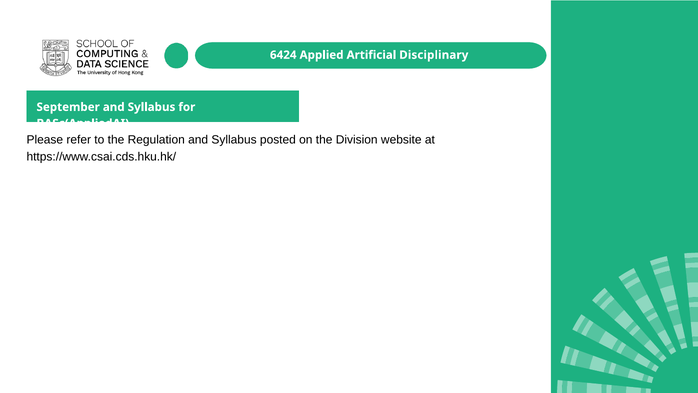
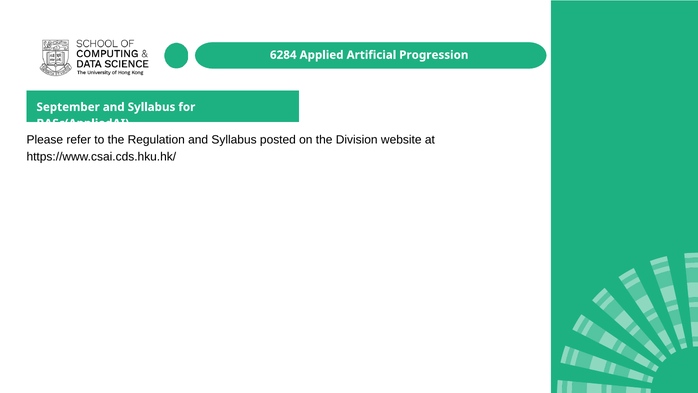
6424: 6424 -> 6284
Disciplinary: Disciplinary -> Progression
